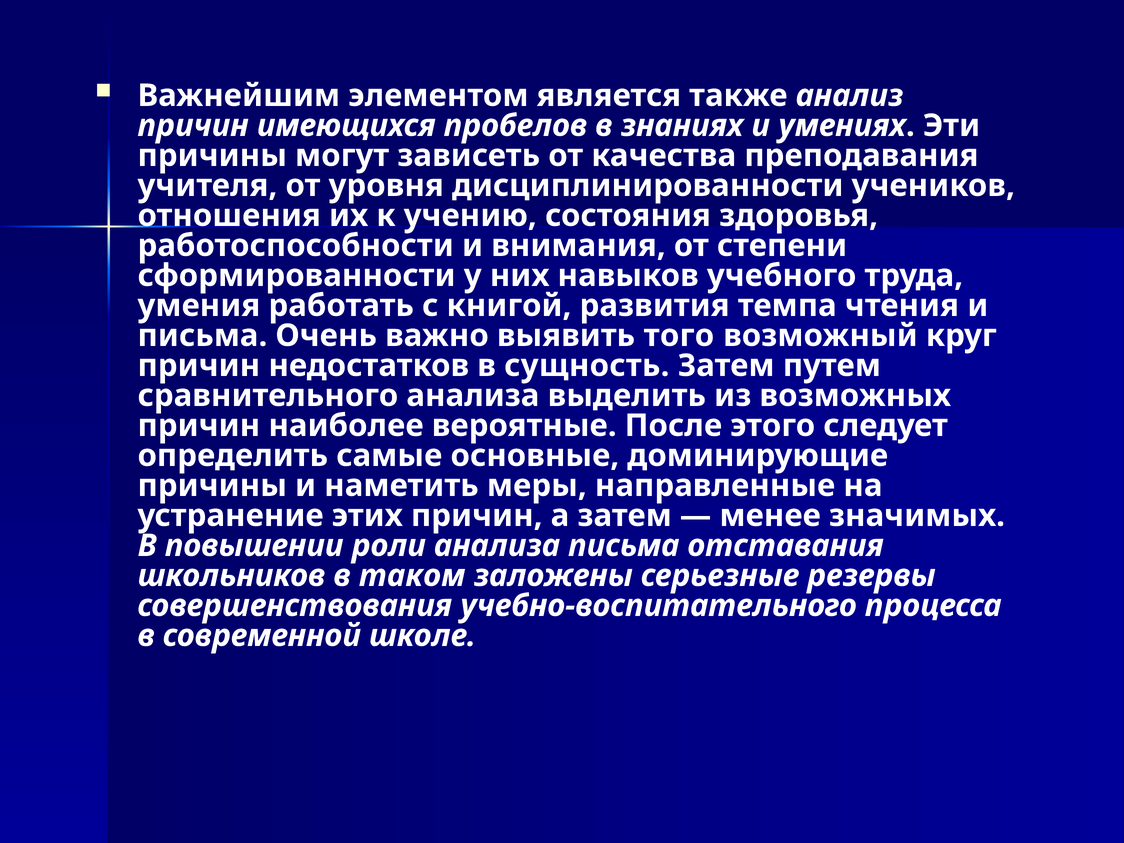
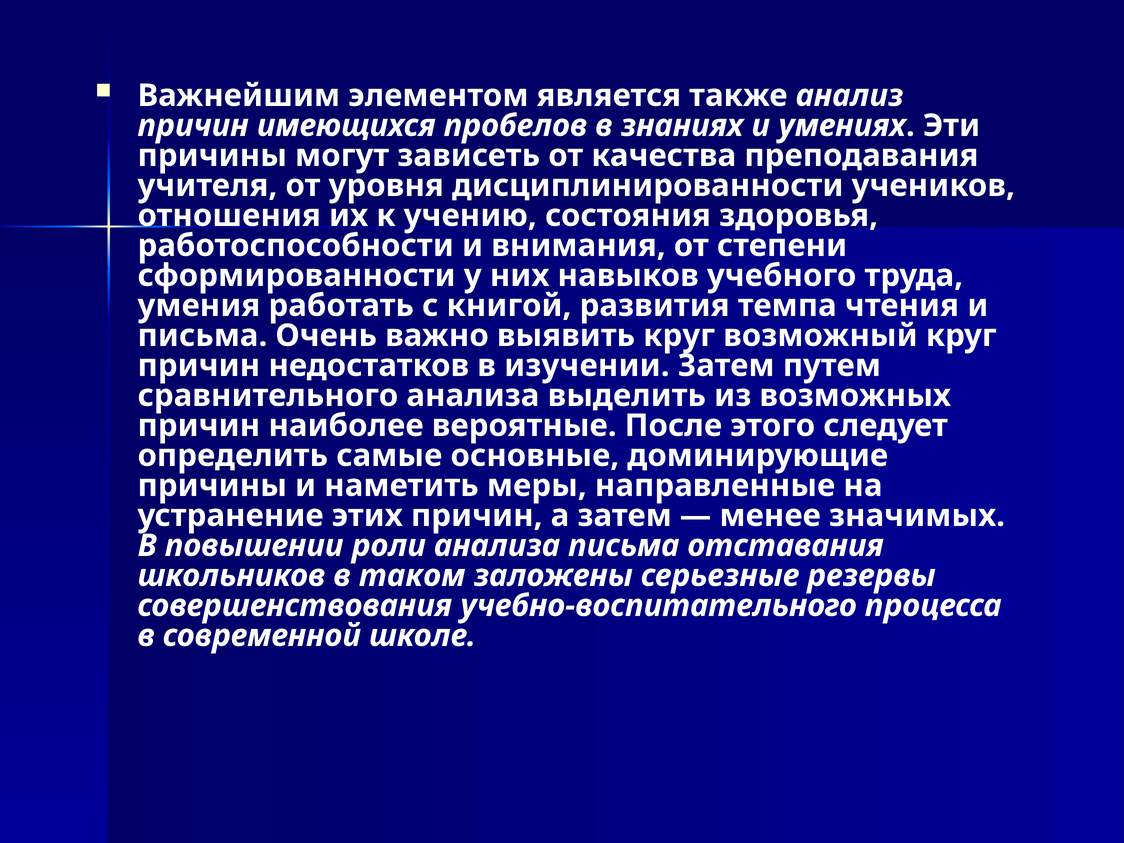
выявить того: того -> круг
сущность: сущность -> изучении
